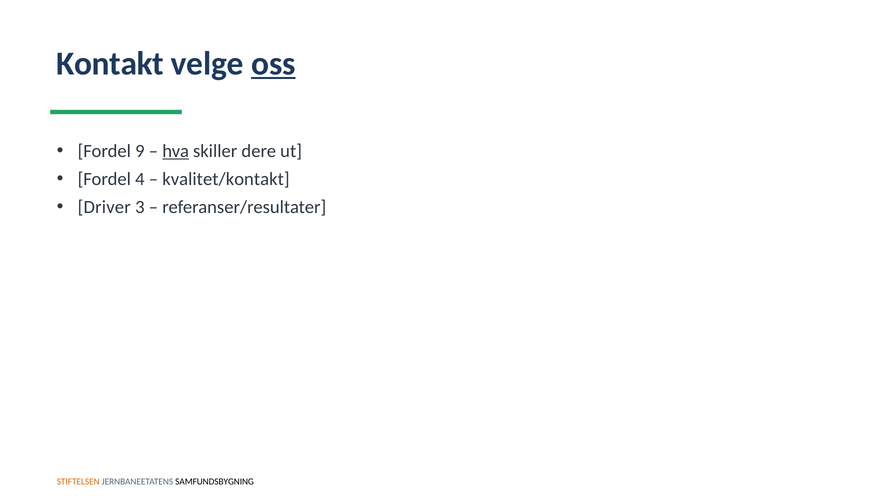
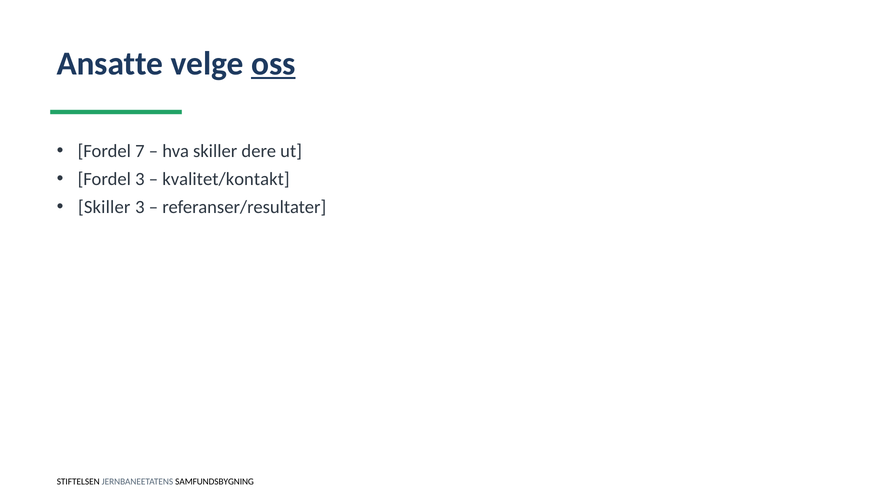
Kontakt: Kontakt -> Ansatte
9: 9 -> 7
hva underline: present -> none
Fordel 4: 4 -> 3
Driver at (104, 207): Driver -> Skiller
STIFTELSEN colour: orange -> black
